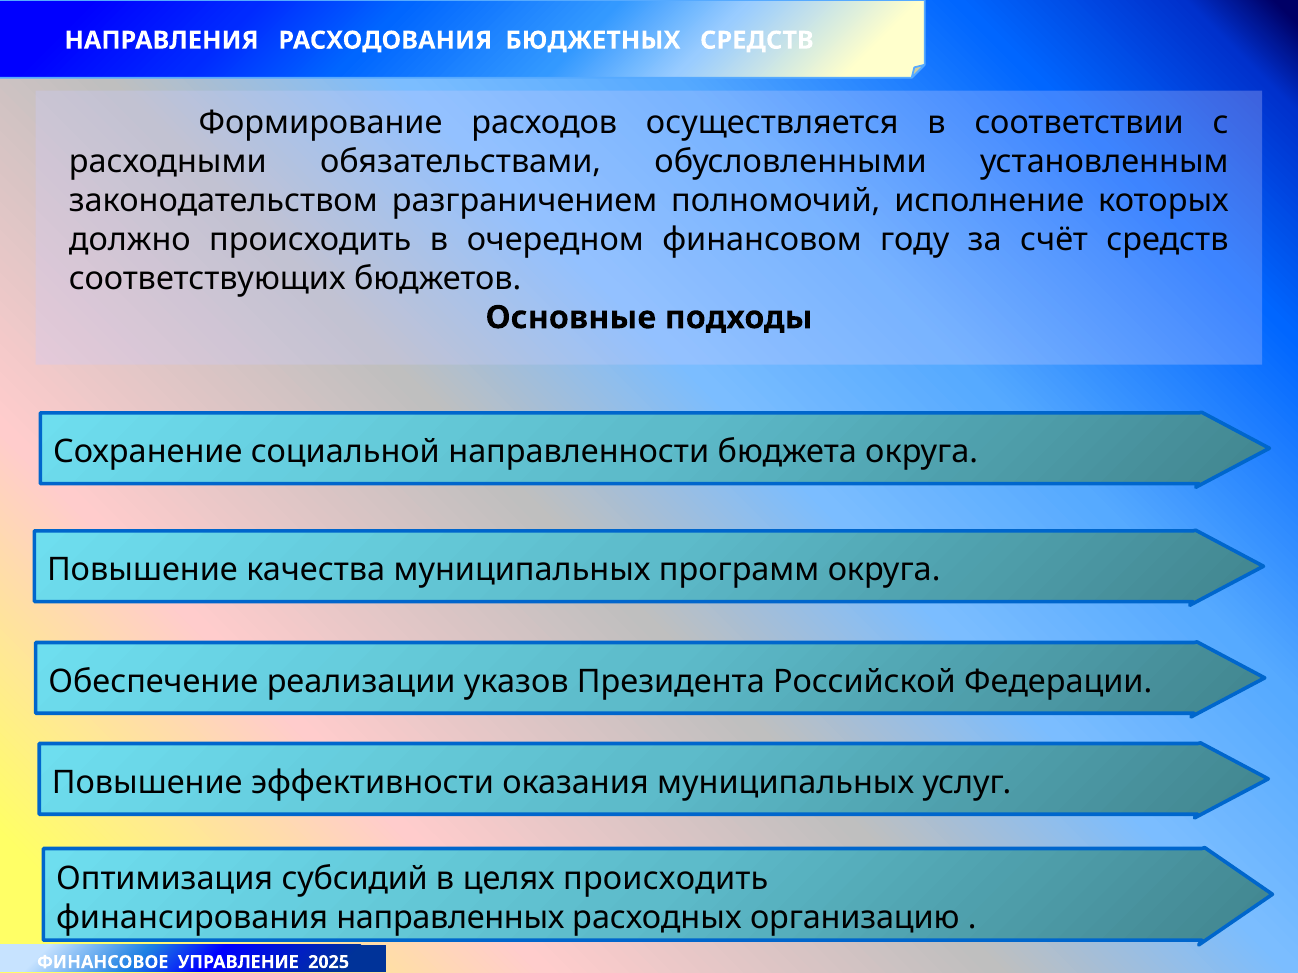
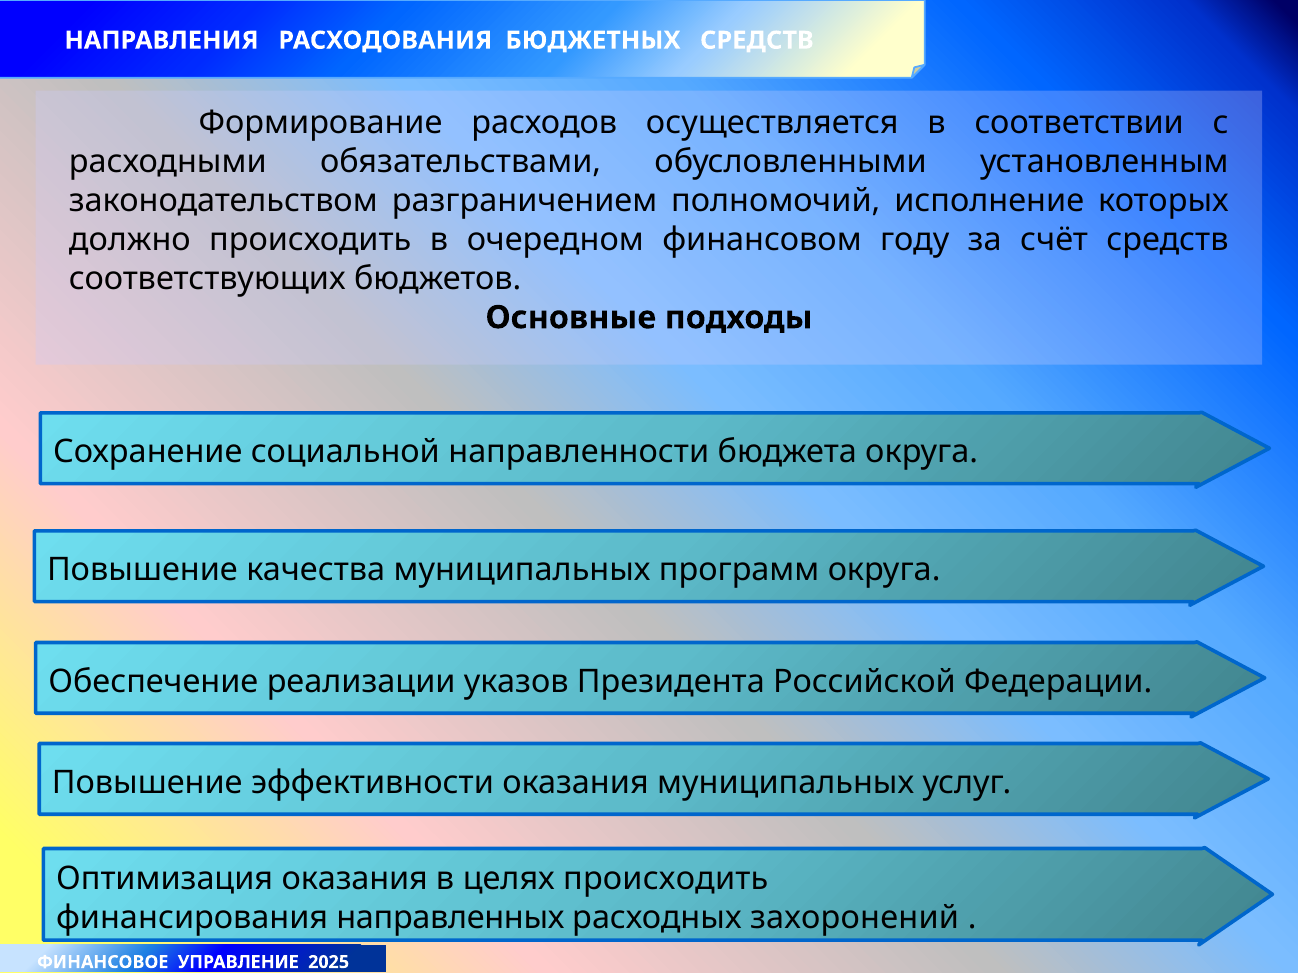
Оптимизация субсидий: субсидий -> оказания
организацию: организацию -> захоронений
